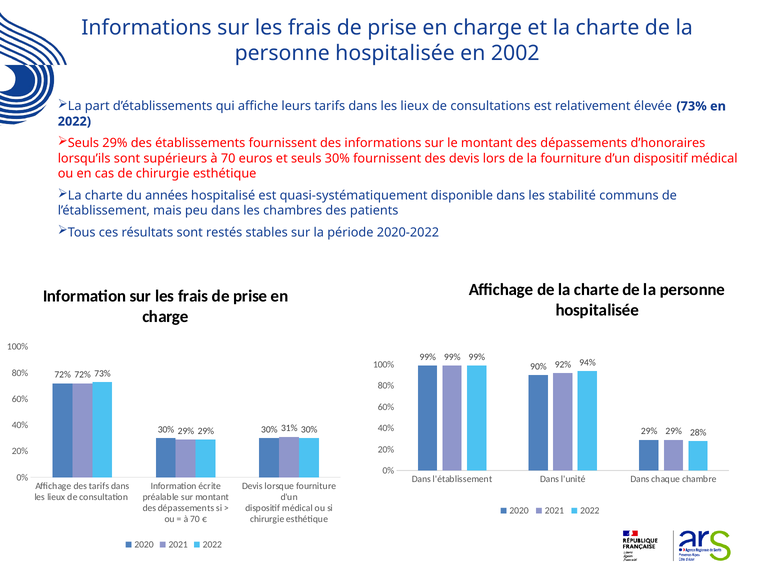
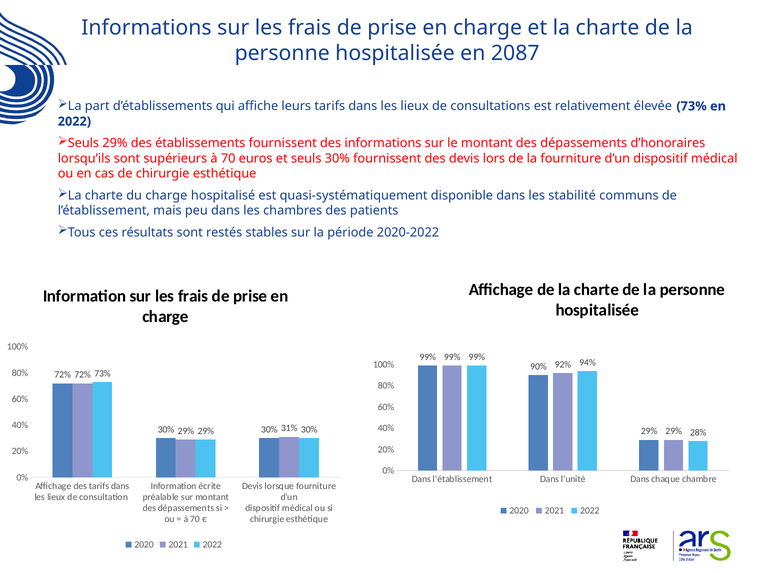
2002: 2002 -> 2087
du années: années -> charge
